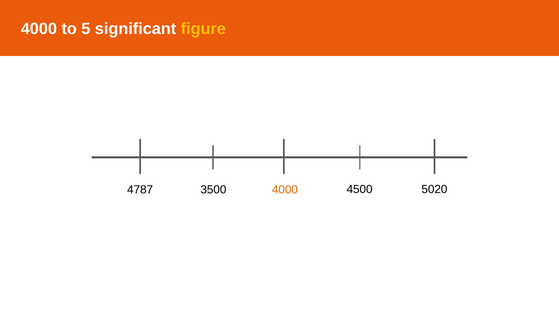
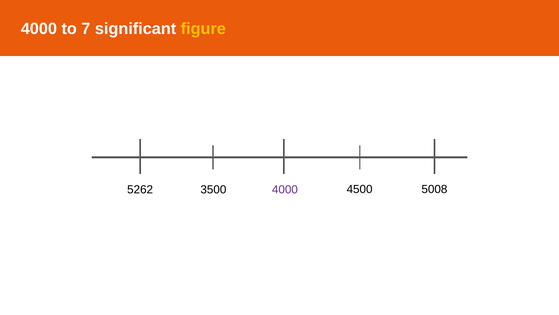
5: 5 -> 7
4787: 4787 -> 5262
4000 at (285, 189) colour: orange -> purple
5020: 5020 -> 5008
